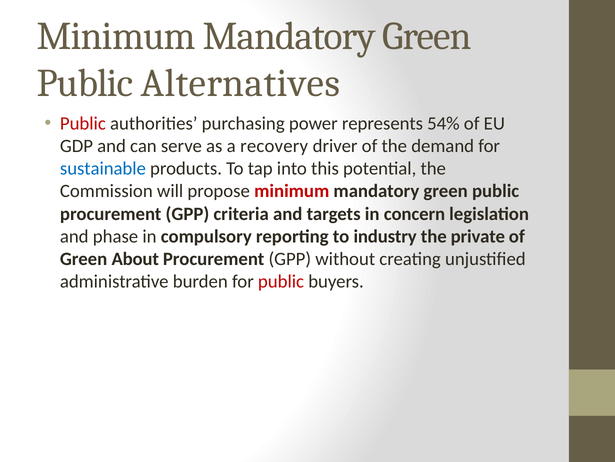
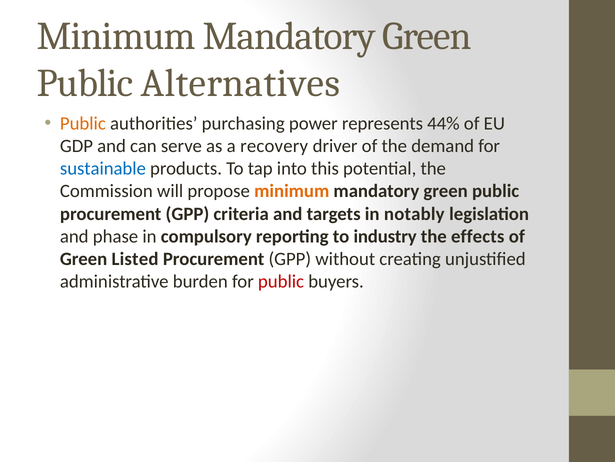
Public at (83, 123) colour: red -> orange
54%: 54% -> 44%
minimum at (292, 191) colour: red -> orange
concern: concern -> notably
private: private -> effects
About: About -> Listed
